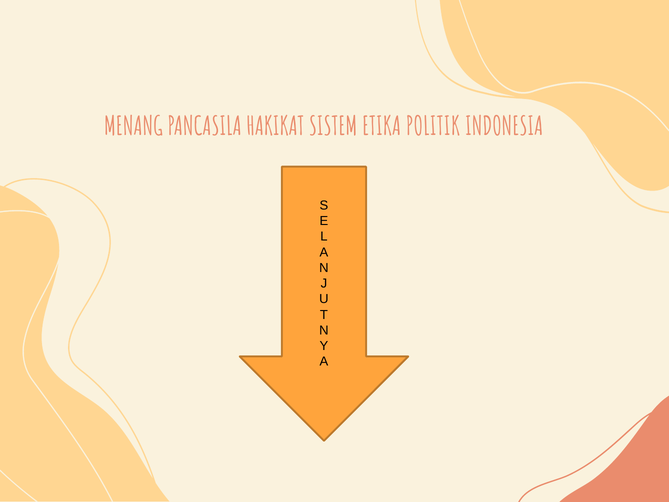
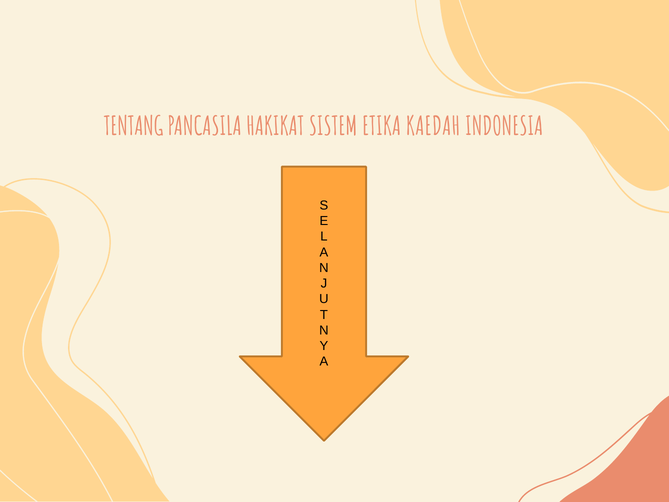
MENANG: MENANG -> TENTANG
POLITIK: POLITIK -> KAEDAH
